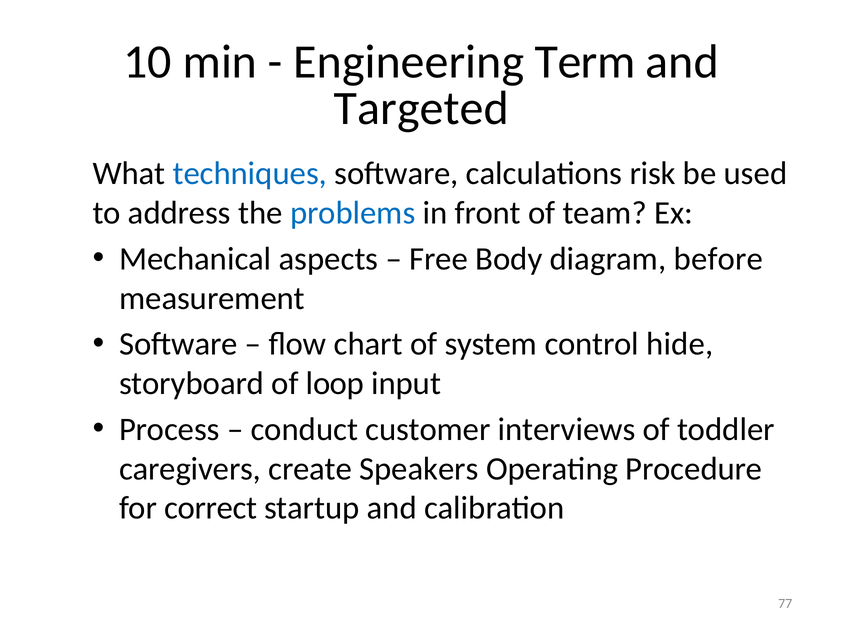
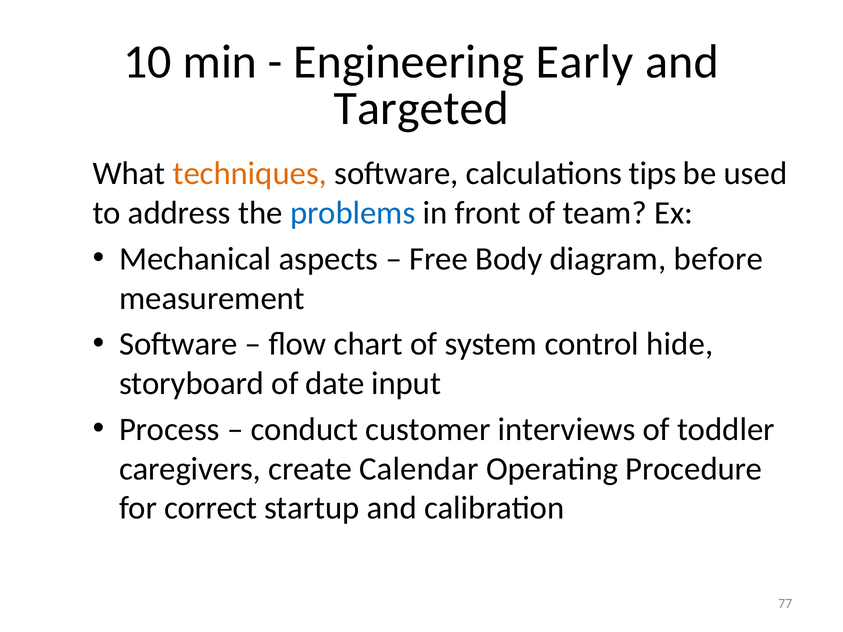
Term: Term -> Early
techniques colour: blue -> orange
risk: risk -> tips
loop: loop -> date
Speakers: Speakers -> Calendar
